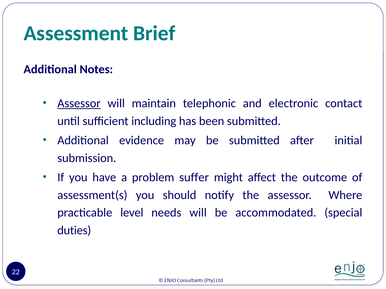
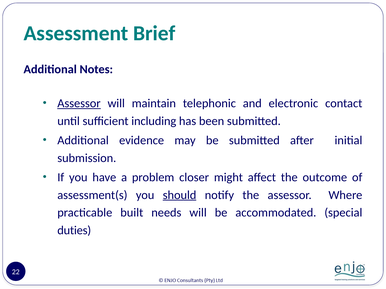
suffer: suffer -> closer
should underline: none -> present
level: level -> built
